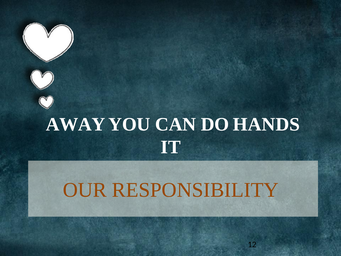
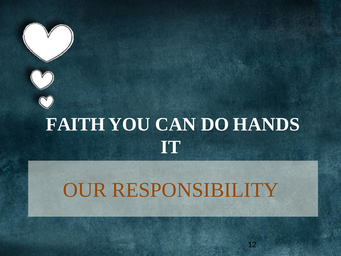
AWAY: AWAY -> FAITH
